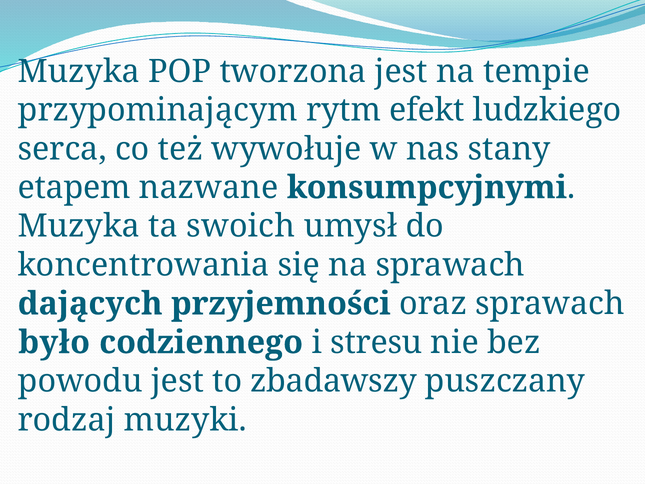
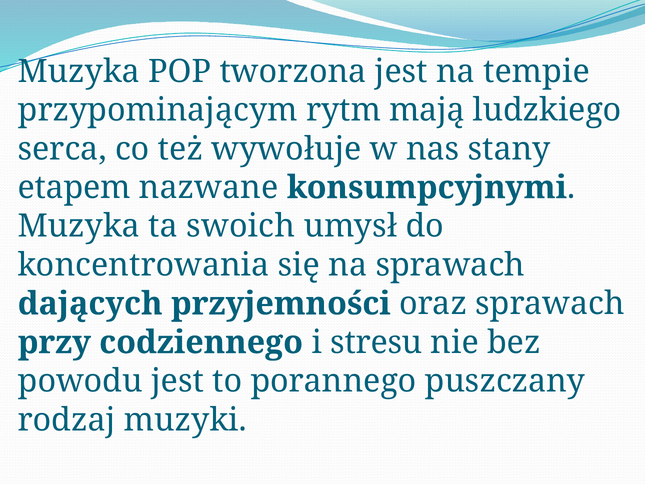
efekt: efekt -> mają
było: było -> przy
zbadawszy: zbadawszy -> porannego
